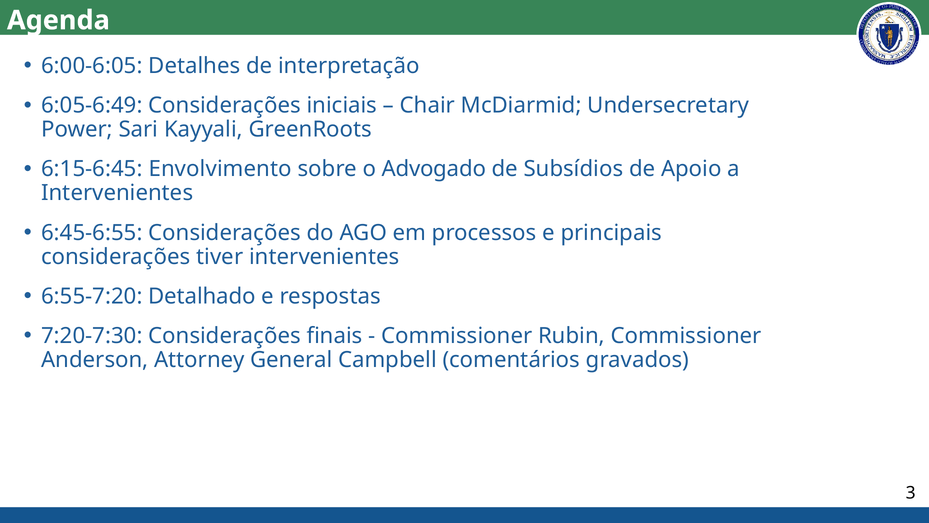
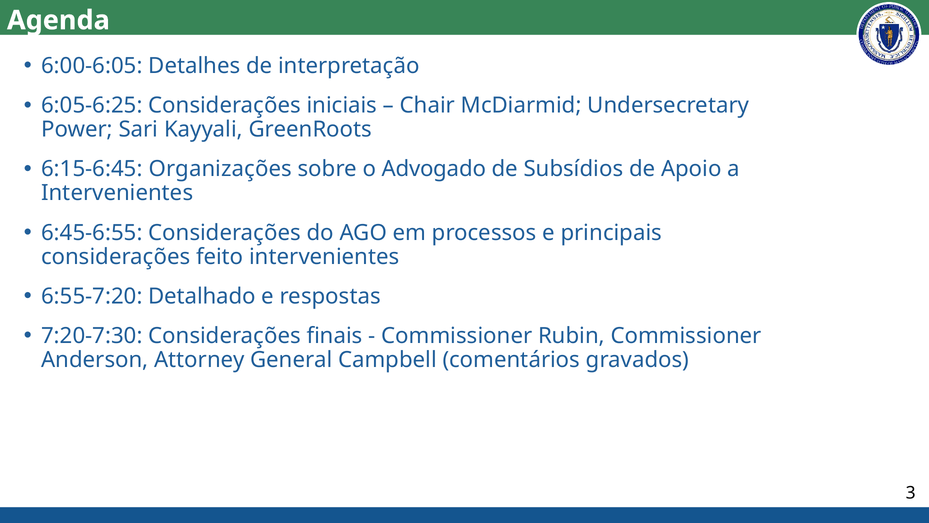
6:05-6:49: 6:05-6:49 -> 6:05-6:25
Envolvimento: Envolvimento -> Organizações
tiver: tiver -> feito
